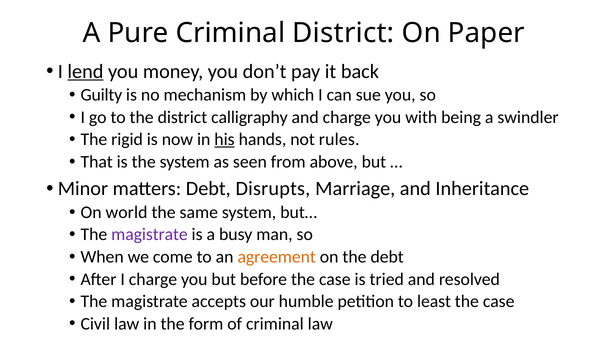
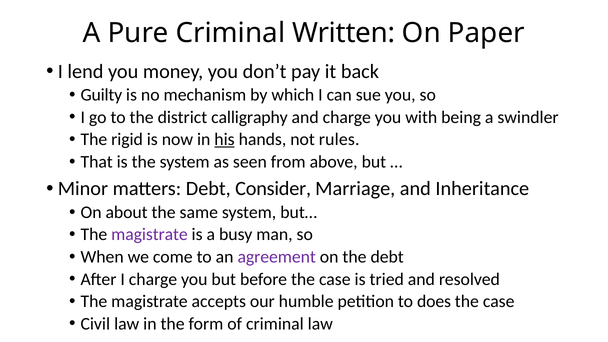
Criminal District: District -> Written
lend underline: present -> none
Disrupts: Disrupts -> Consider
world: world -> about
agreement colour: orange -> purple
least: least -> does
